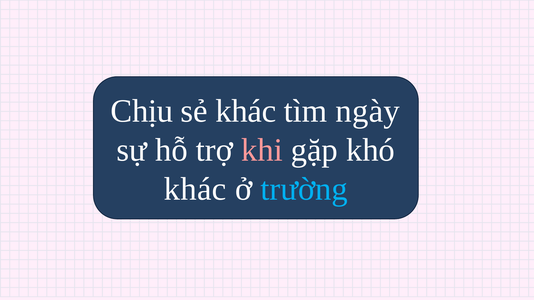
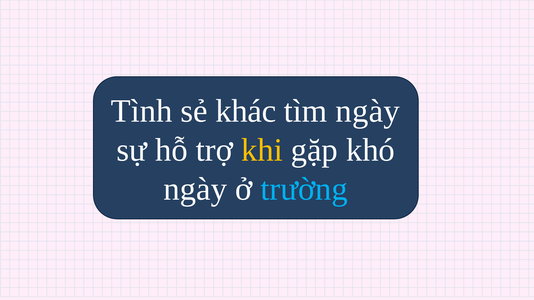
Chịu: Chịu -> Tình
khi colour: pink -> yellow
khác at (195, 189): khác -> ngày
